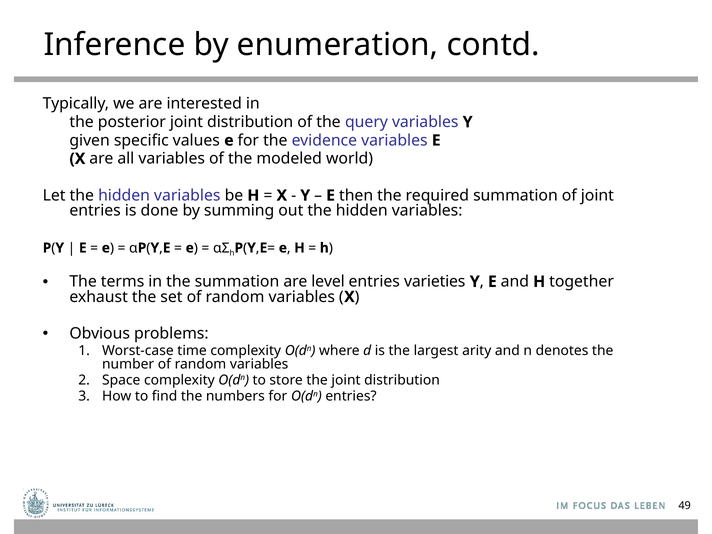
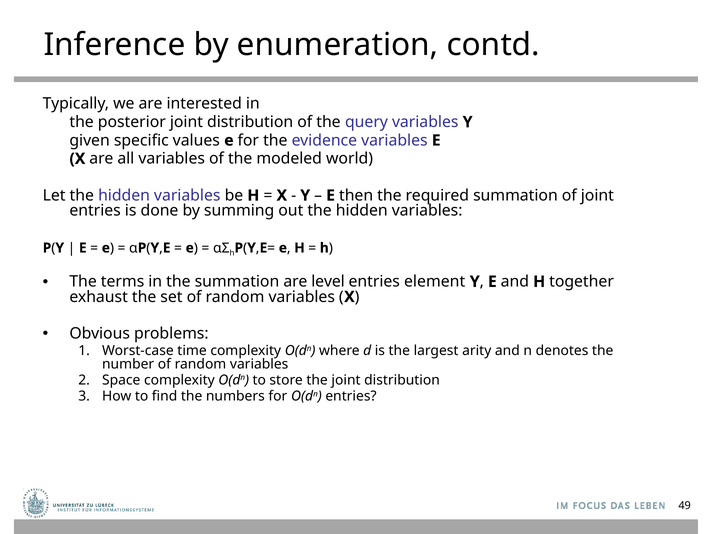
varieties: varieties -> element
